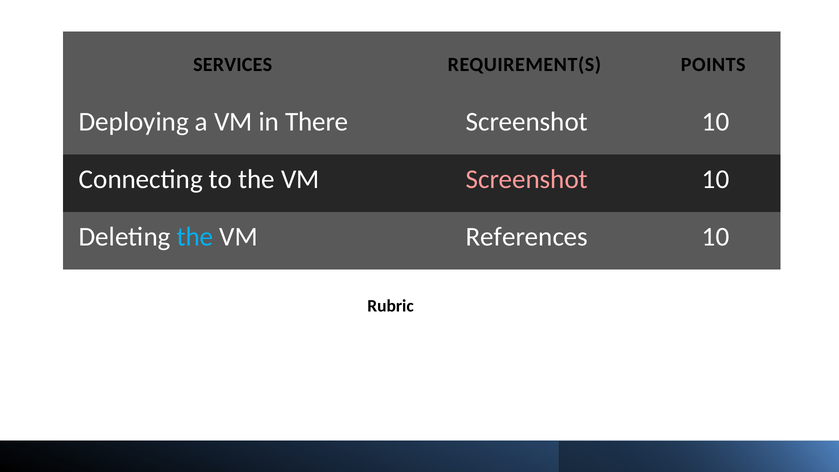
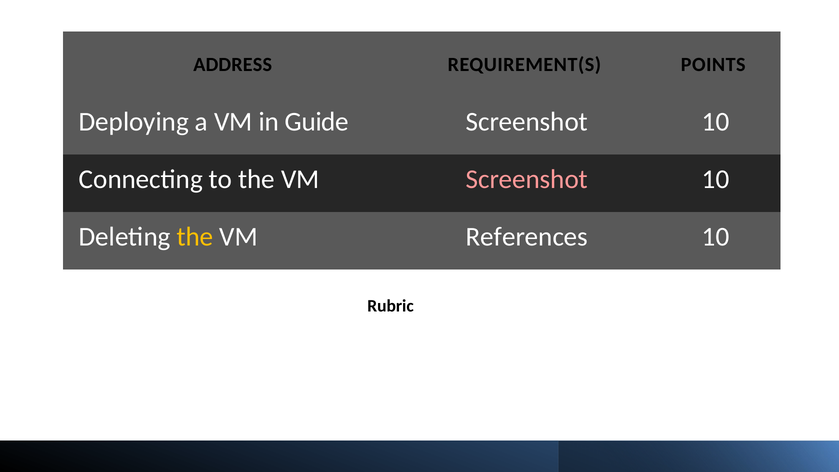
SERVICES: SERVICES -> ADDRESS
There: There -> Guide
the at (195, 237) colour: light blue -> yellow
